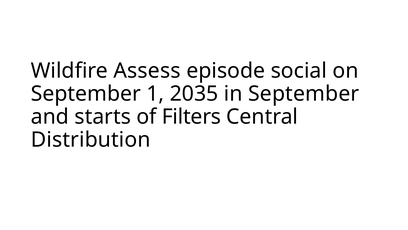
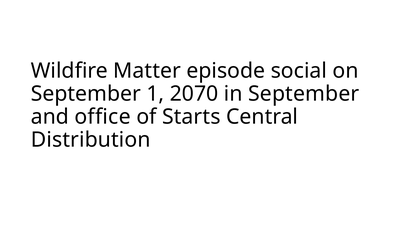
Assess: Assess -> Matter
2035: 2035 -> 2070
starts: starts -> office
Filters: Filters -> Starts
